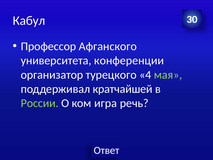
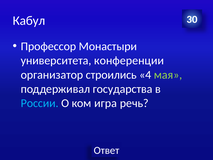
Афганского: Афганского -> Монастыри
турецкого: турецкого -> строились
кратчайшей: кратчайшей -> государства
России colour: light green -> light blue
